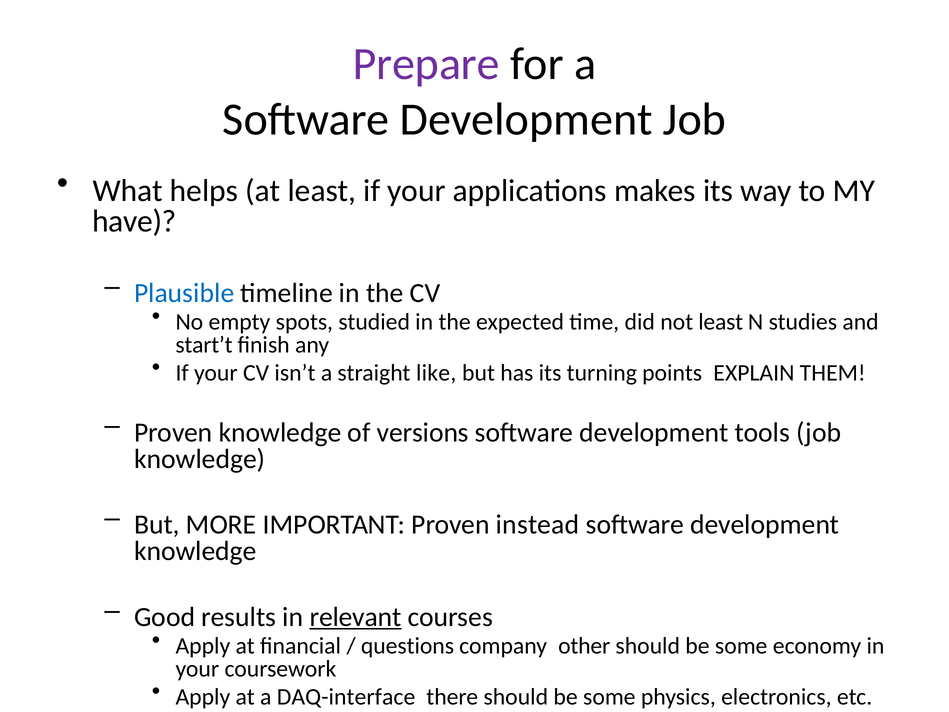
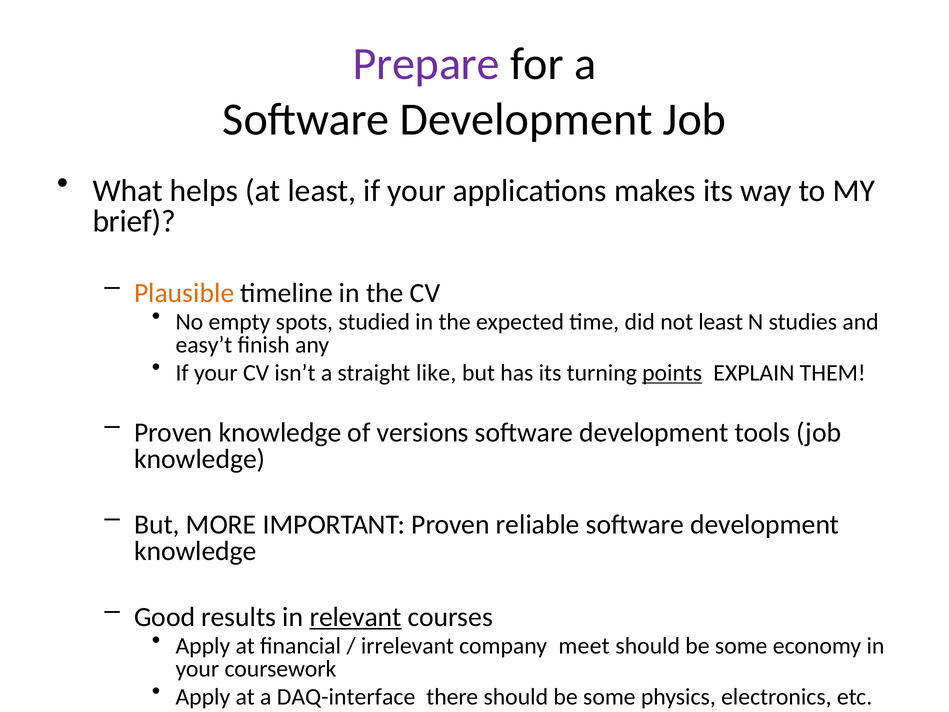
have: have -> brief
Plausible colour: blue -> orange
start’t: start’t -> easy’t
points underline: none -> present
instead: instead -> reliable
questions: questions -> irrelevant
other: other -> meet
